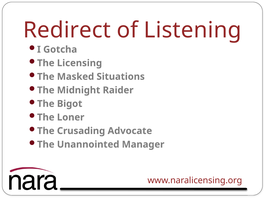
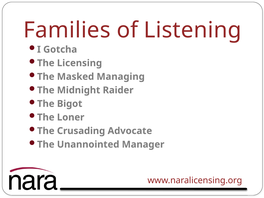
Redirect: Redirect -> Families
Situations: Situations -> Managing
